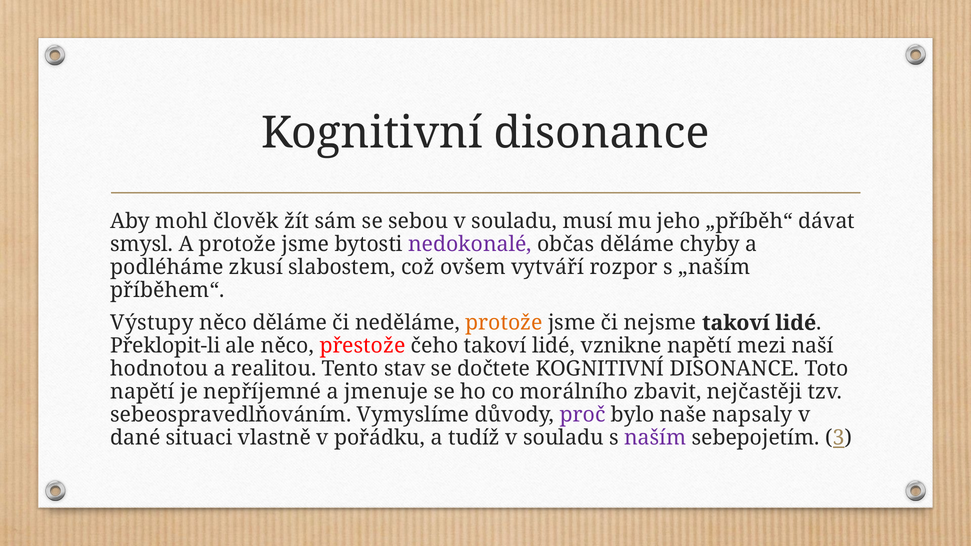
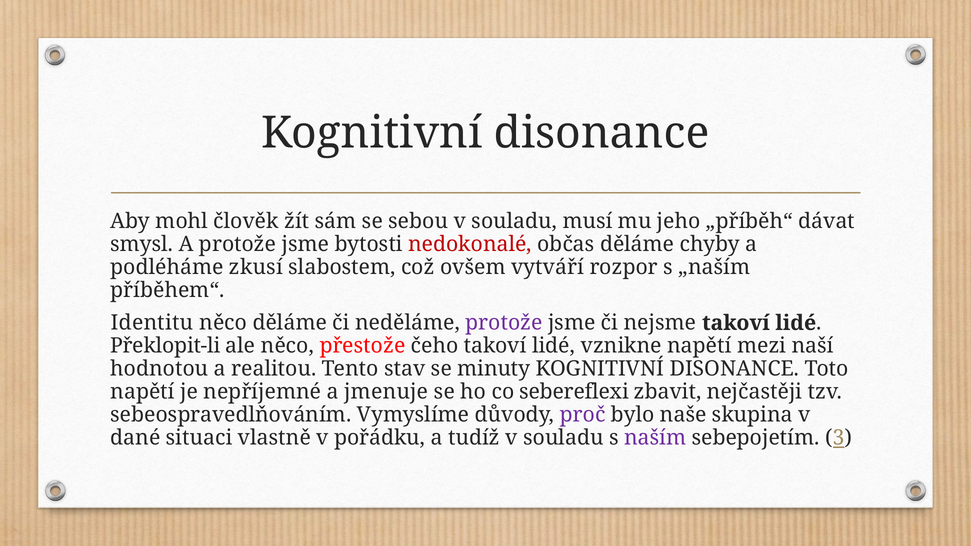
nedokonalé colour: purple -> red
Výstupy: Výstupy -> Identitu
protože at (504, 323) colour: orange -> purple
dočtete: dočtete -> minuty
morálního: morálního -> sebereflexi
napsaly: napsaly -> skupina
